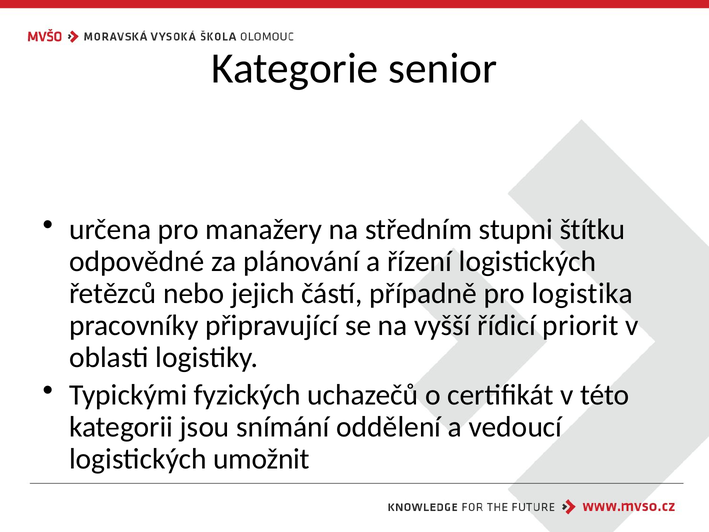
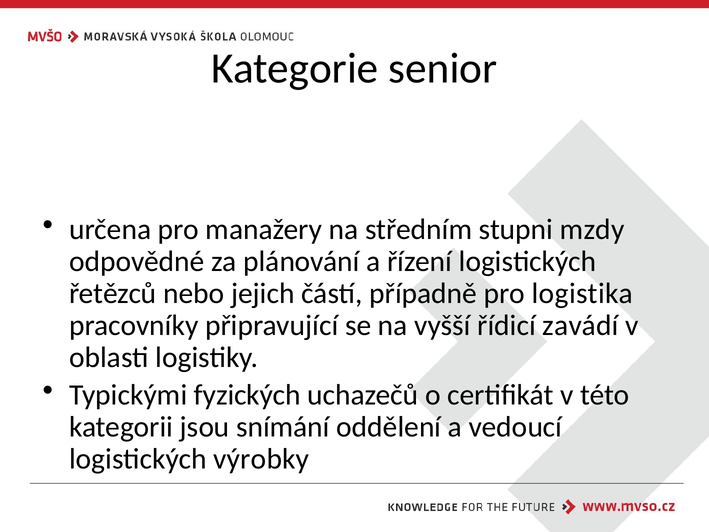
štítku: štítku -> mzdy
priorit: priorit -> zavádí
umožnit: umožnit -> výrobky
